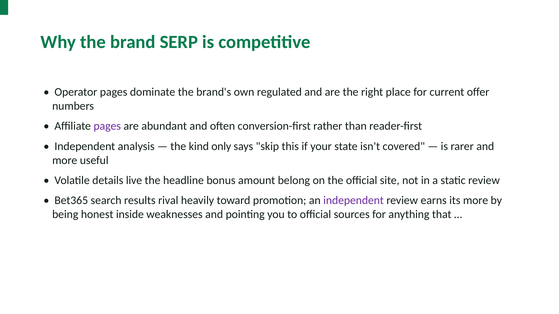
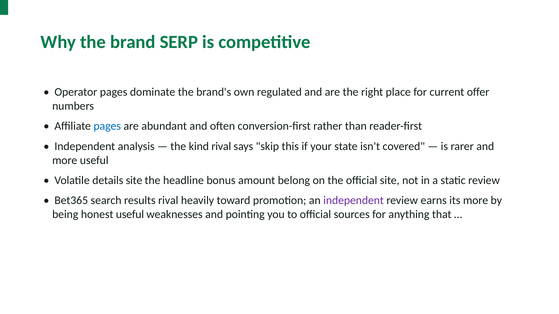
pages at (107, 126) colour: purple -> blue
kind only: only -> rival
details live: live -> site
honest inside: inside -> useful
